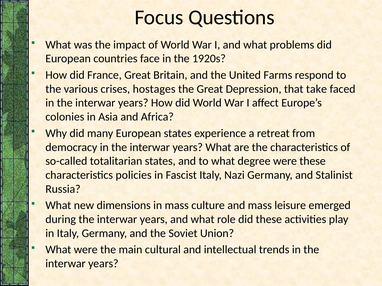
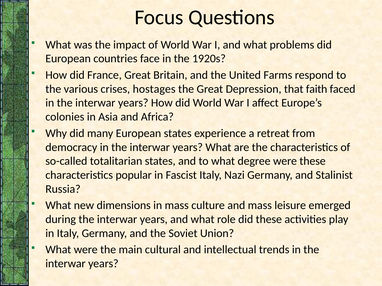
take: take -> faith
policies: policies -> popular
